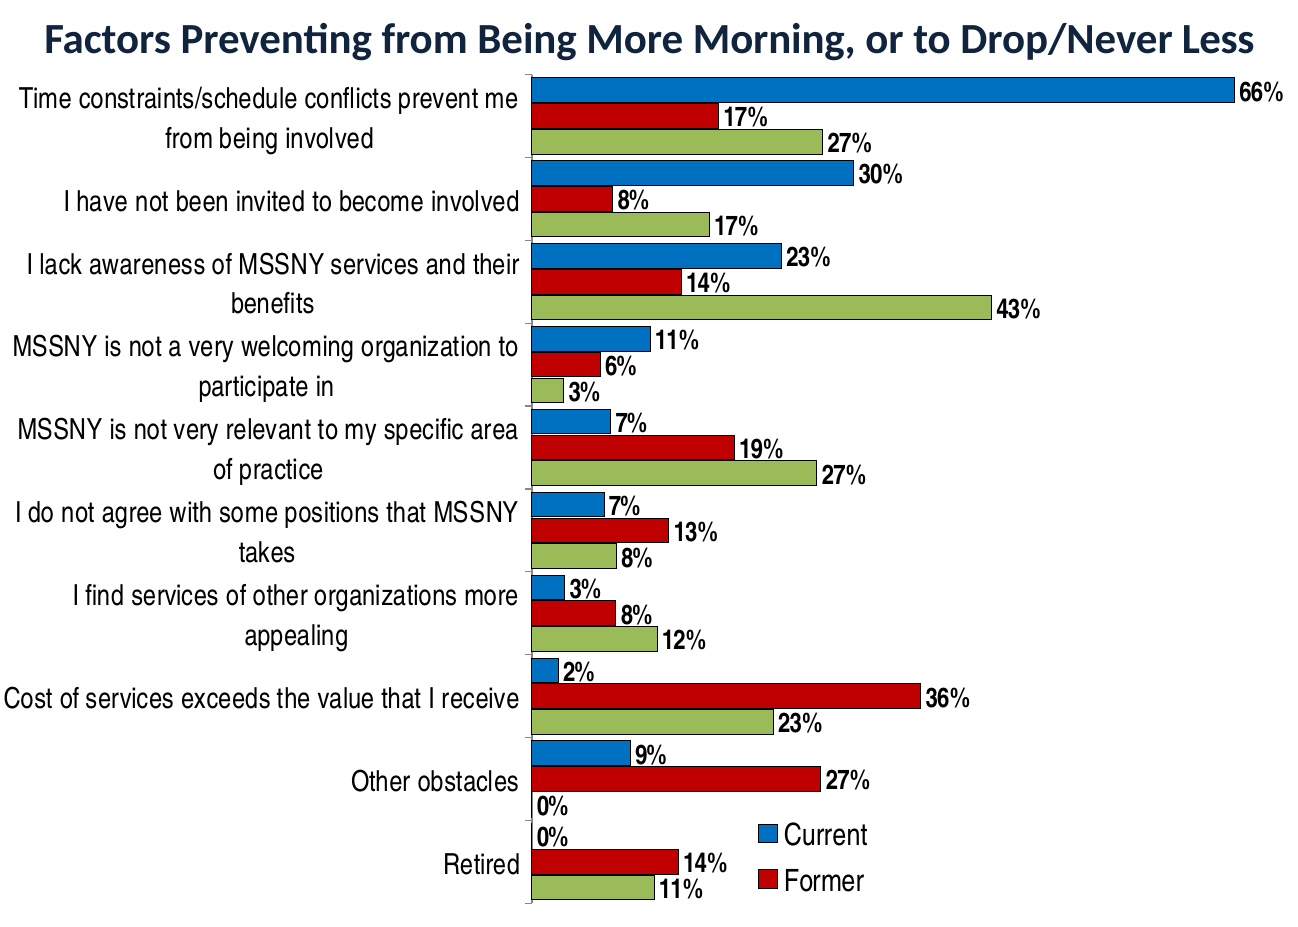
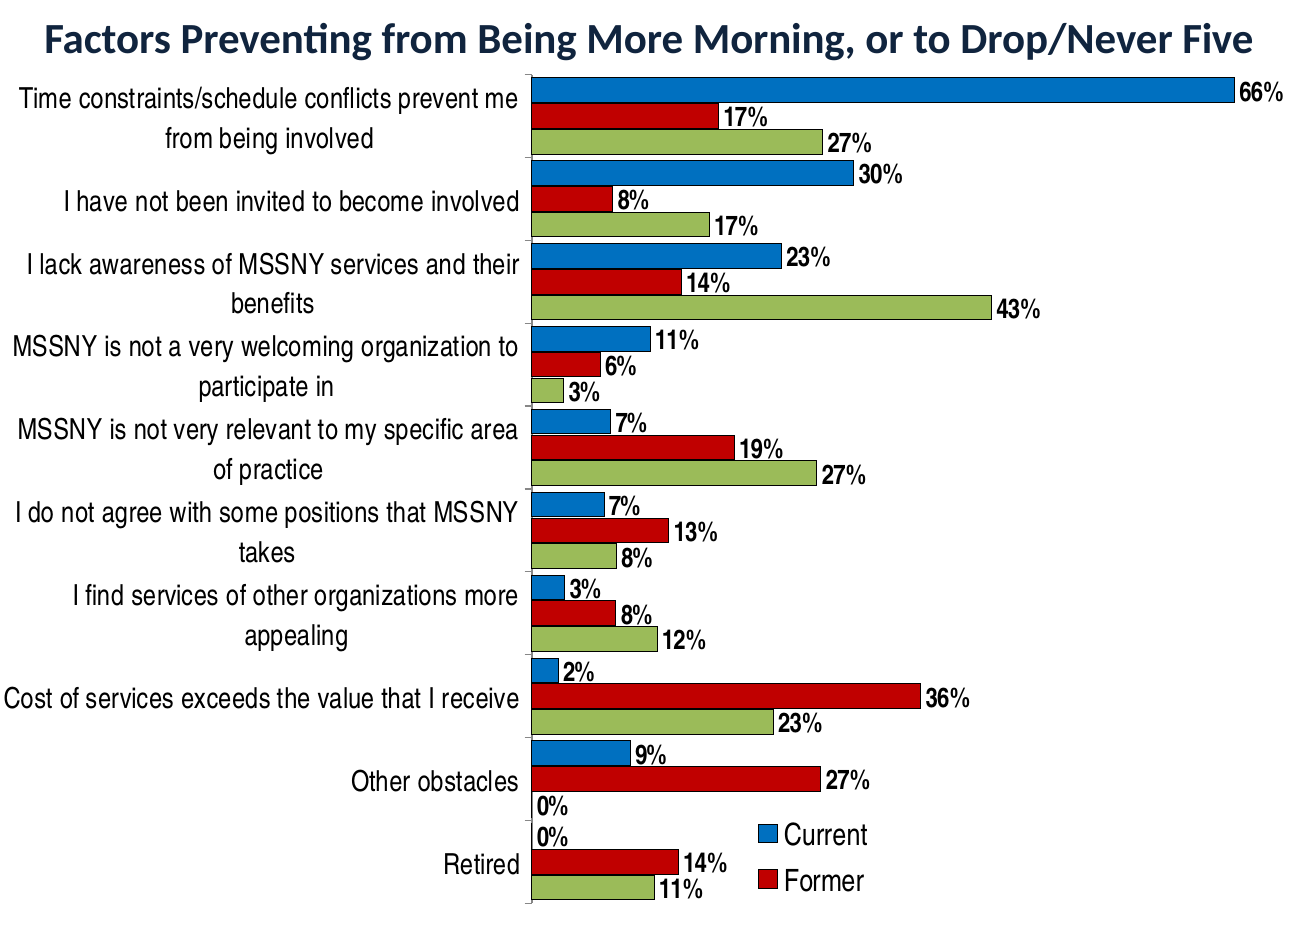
Less: Less -> Five
